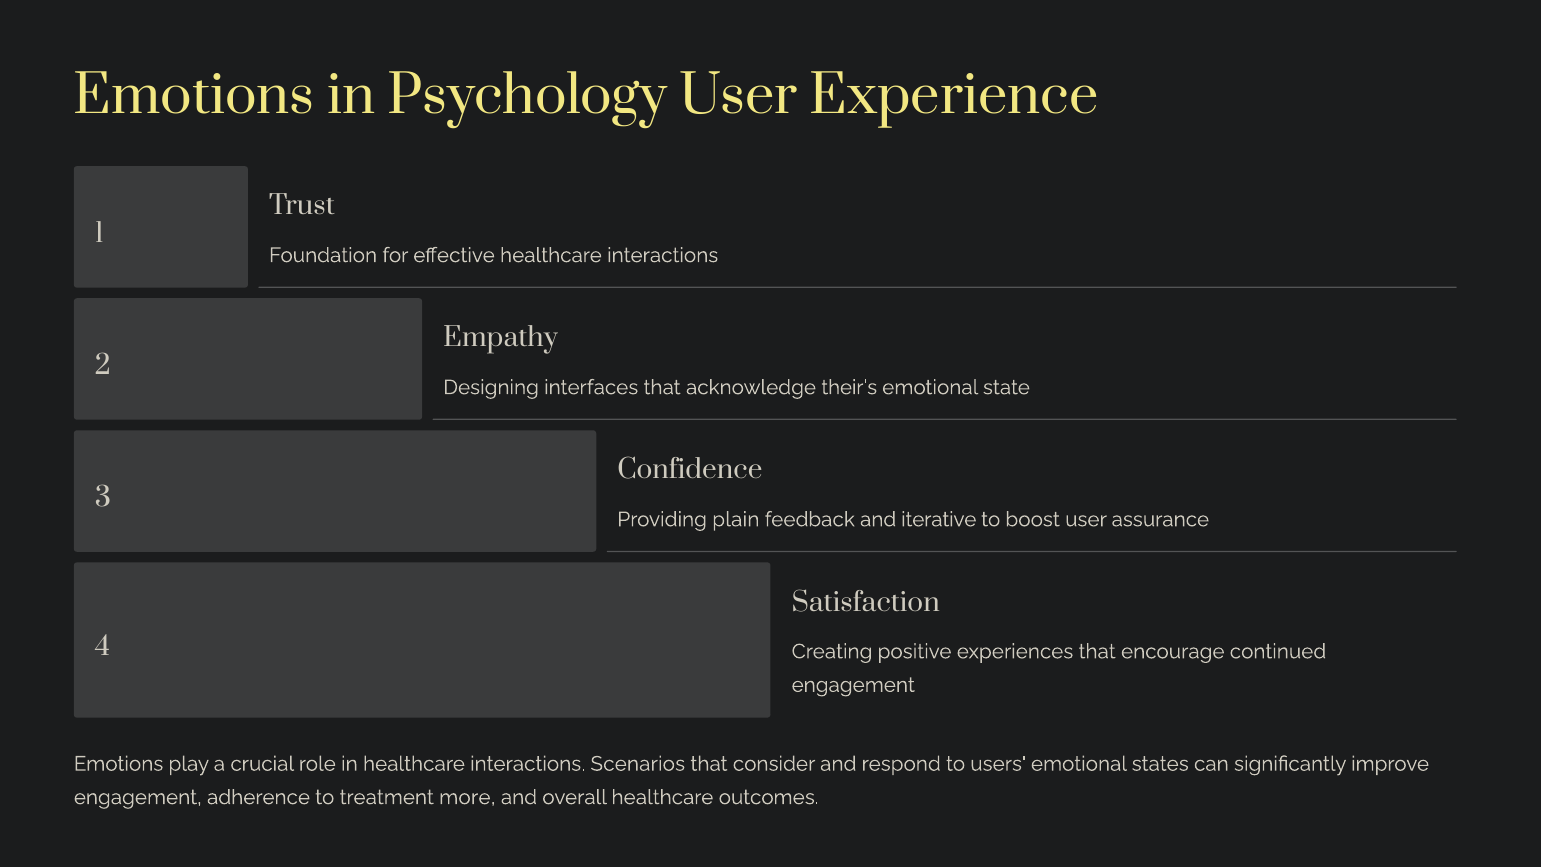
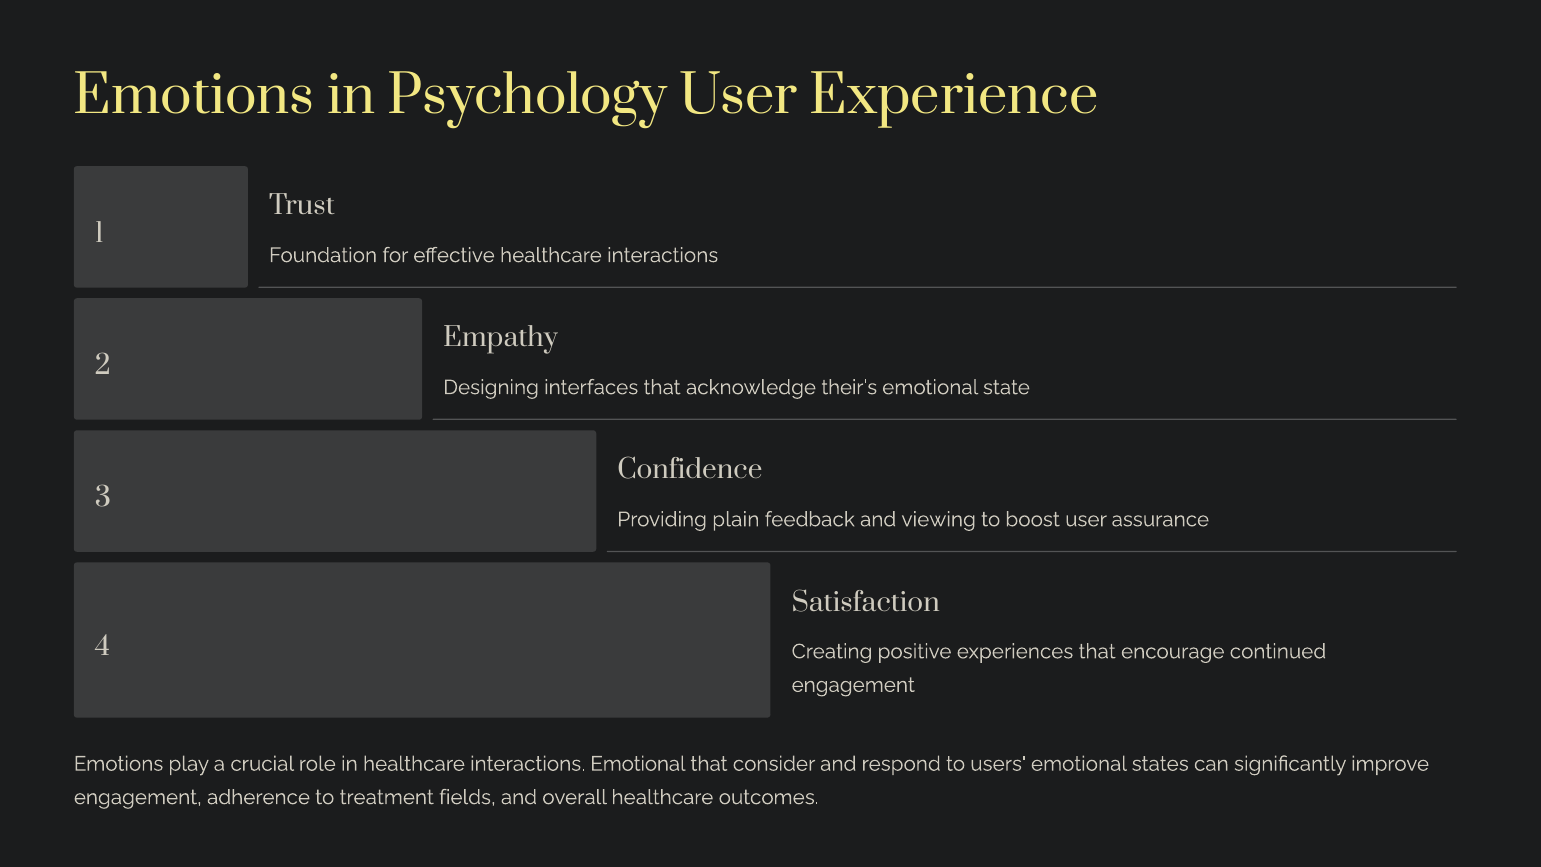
iterative: iterative -> viewing
interactions Scenarios: Scenarios -> Emotional
more: more -> fields
